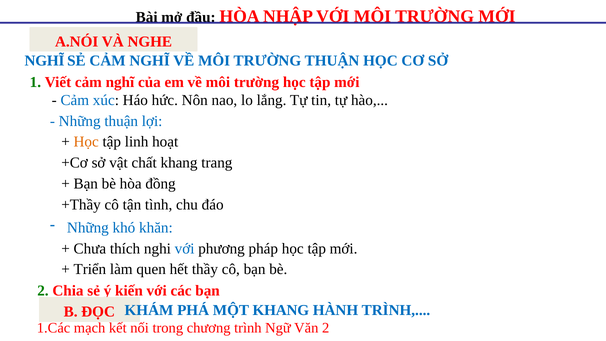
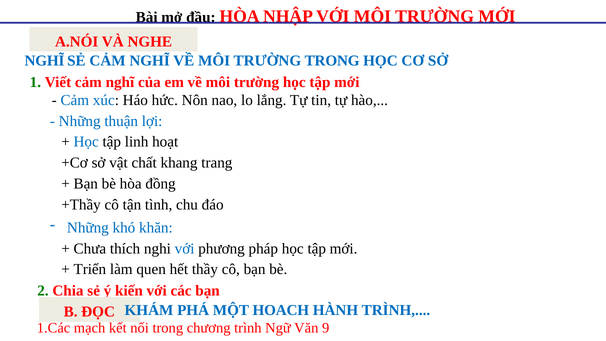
TRƯỜNG THUẬN: THUẬN -> TRONG
Học at (86, 142) colour: orange -> blue
MỘT KHANG: KHANG -> HOACH
Văn 2: 2 -> 9
